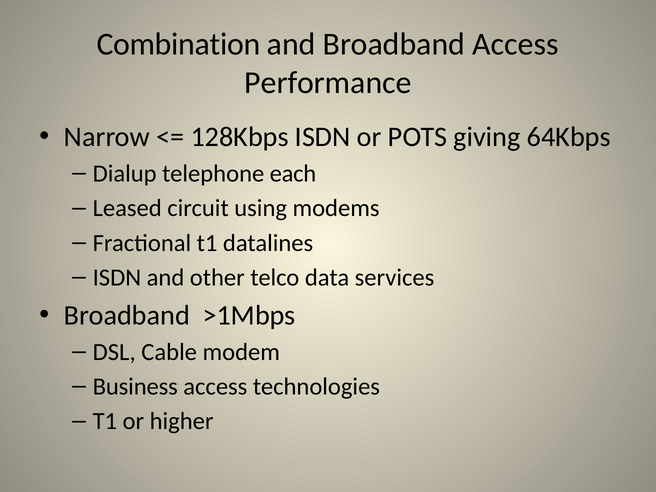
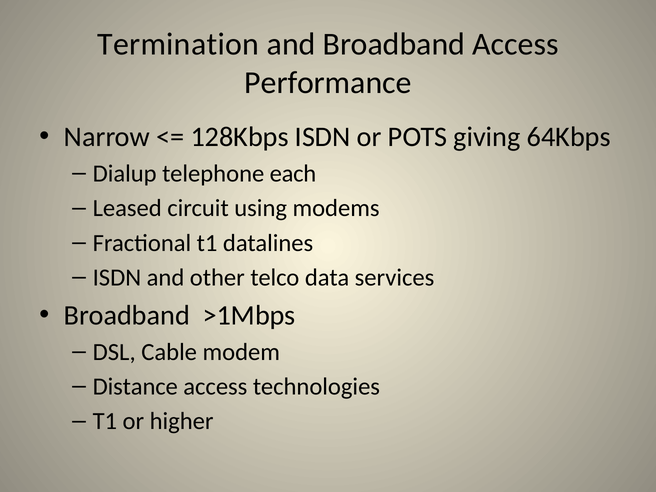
Combination: Combination -> Termination
Business: Business -> Distance
